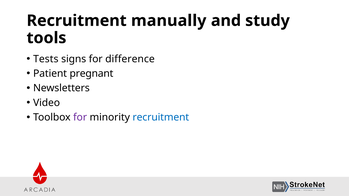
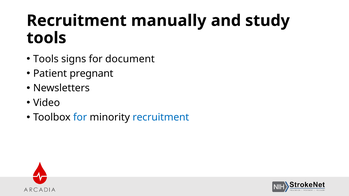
Tests at (46, 59): Tests -> Tools
difference: difference -> document
for at (80, 118) colour: purple -> blue
